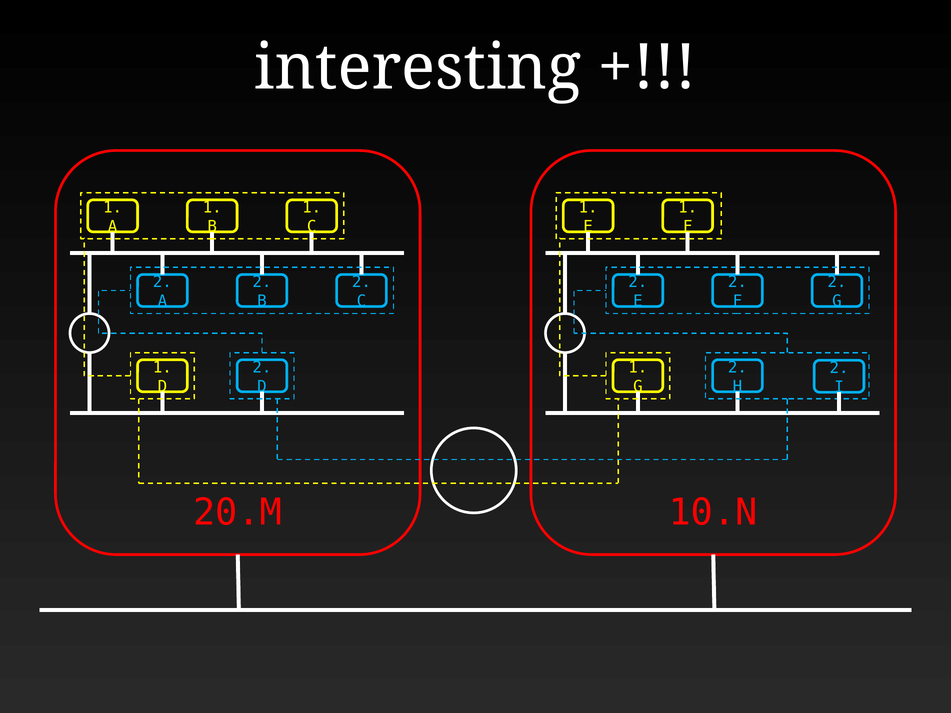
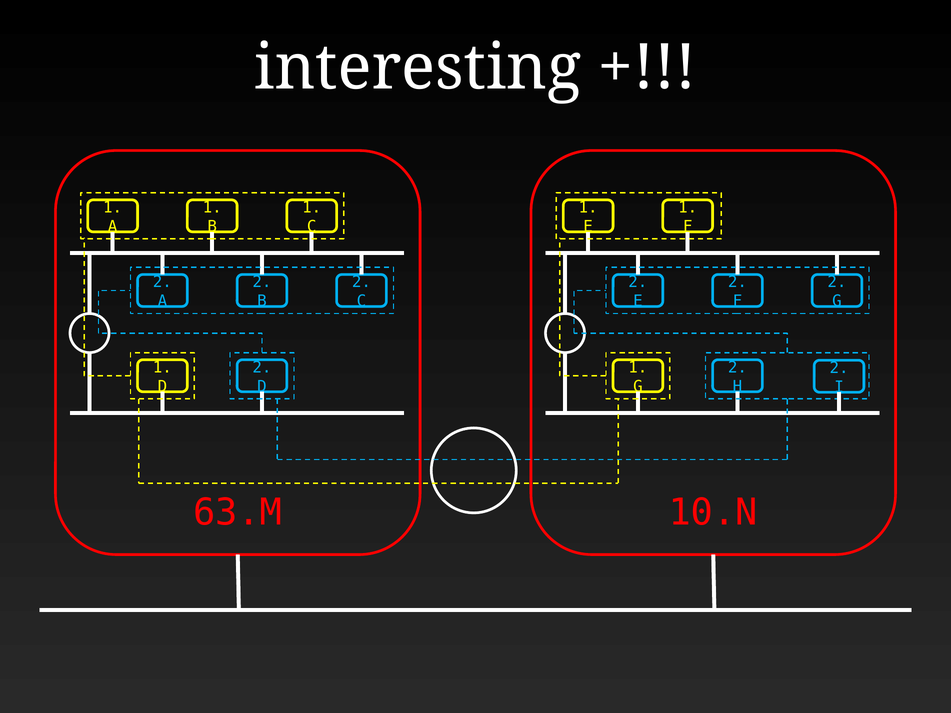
20.M: 20.M -> 63.M
